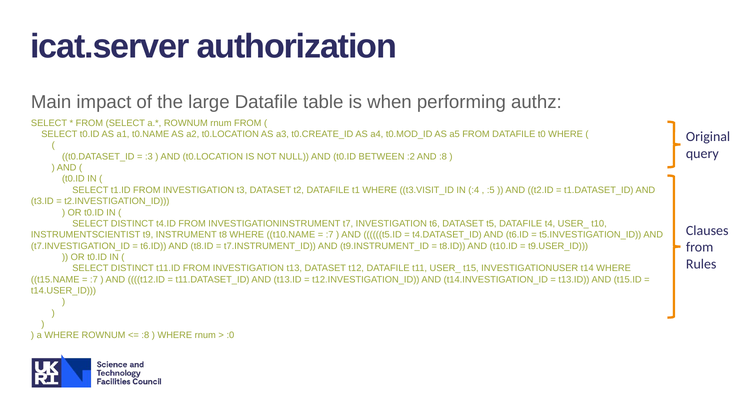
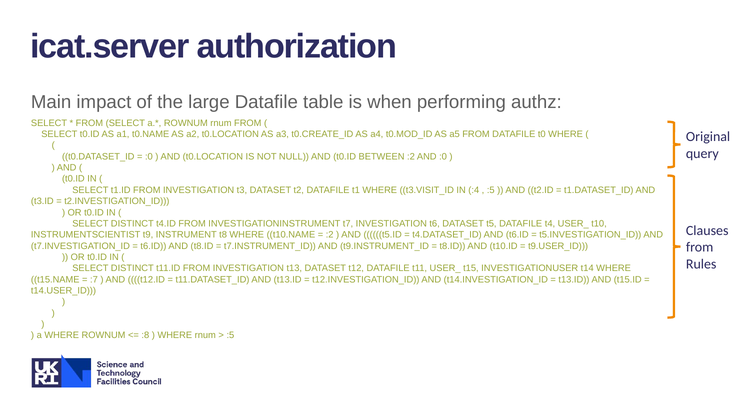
:3 at (149, 157): :3 -> :0
AND :8: :8 -> :0
:7 at (330, 235): :7 -> :2
:0 at (230, 335): :0 -> :5
